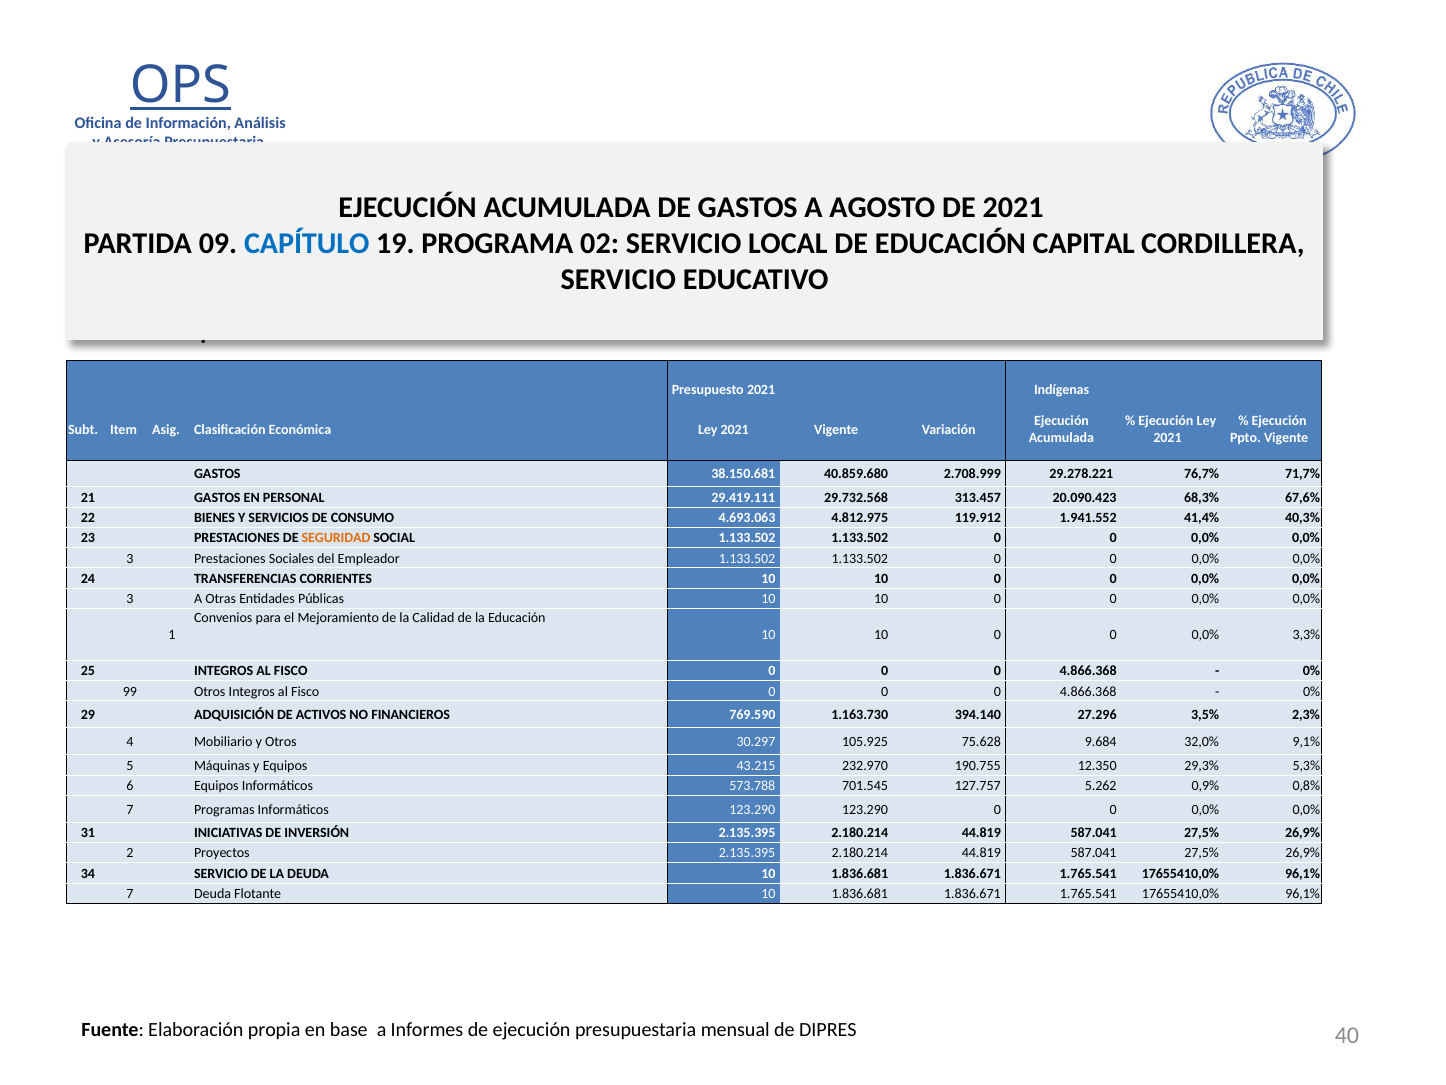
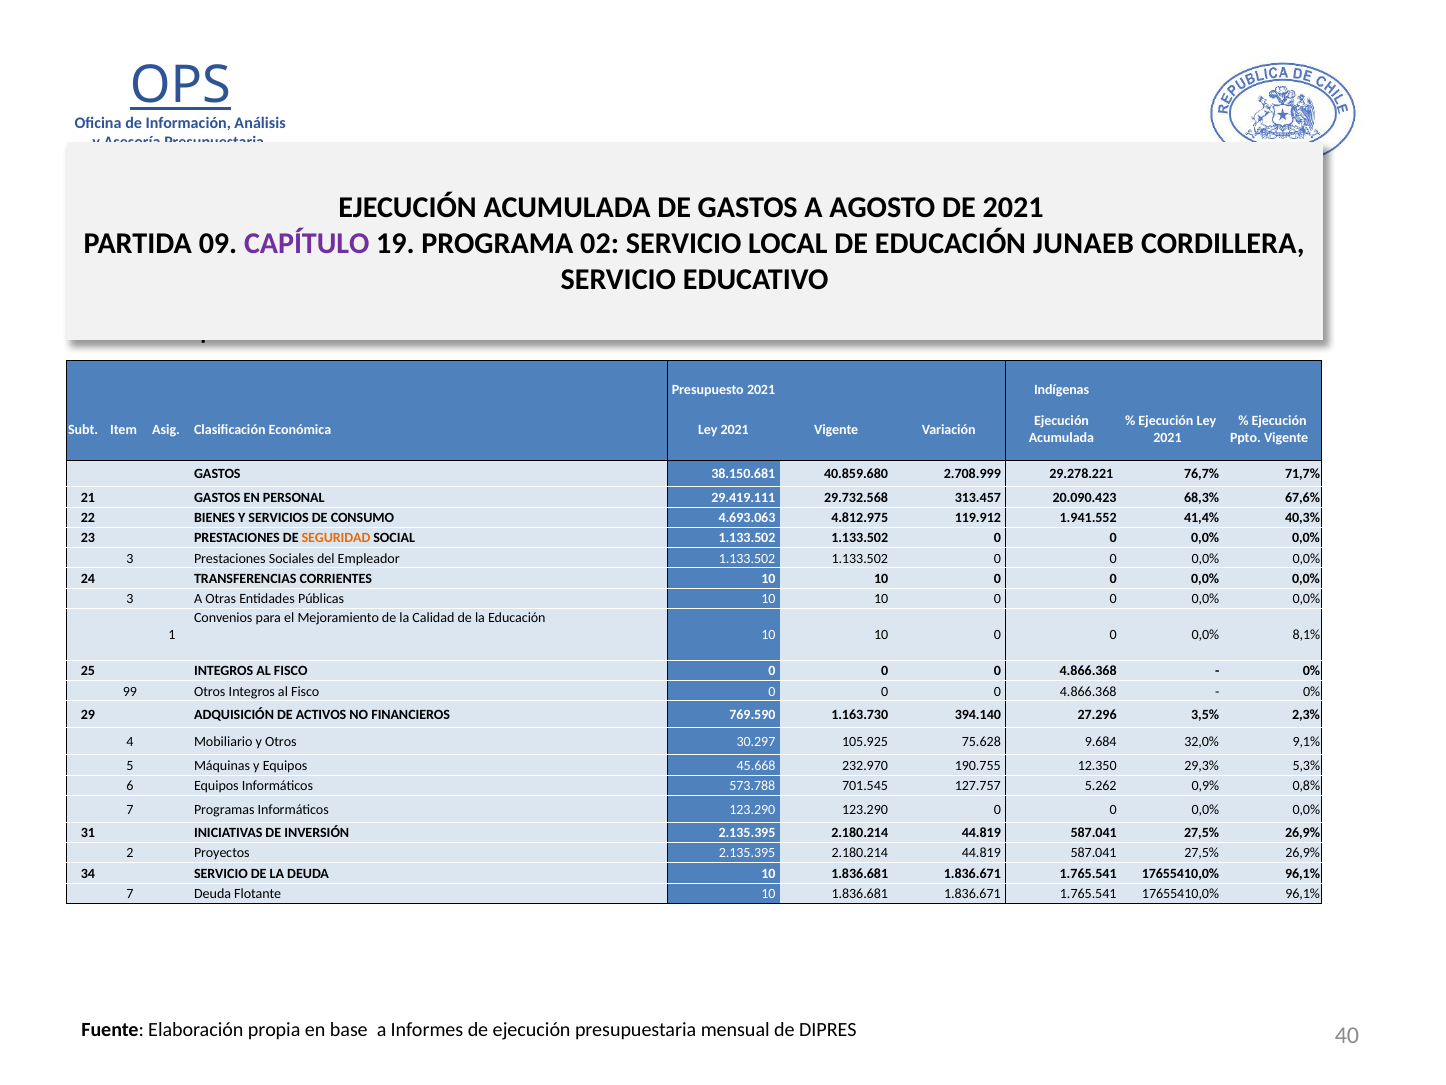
CAPÍTULO colour: blue -> purple
CAPITAL: CAPITAL -> JUNAEB
3,3%: 3,3% -> 8,1%
43.215: 43.215 -> 45.668
